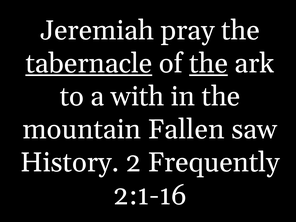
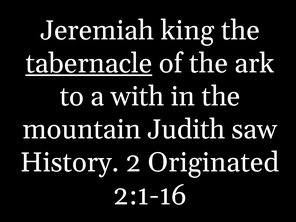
pray: pray -> king
the at (209, 63) underline: present -> none
Fallen: Fallen -> Judith
Frequently: Frequently -> Originated
